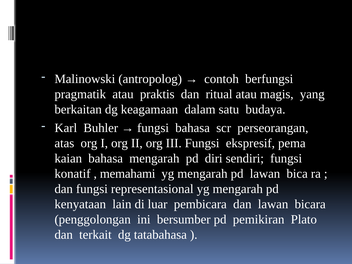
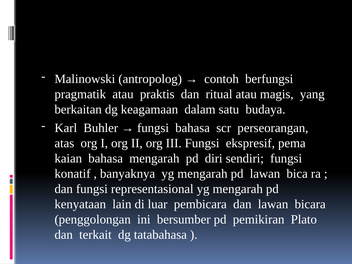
memahami: memahami -> banyaknya
